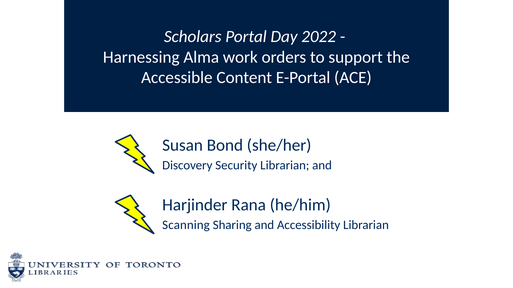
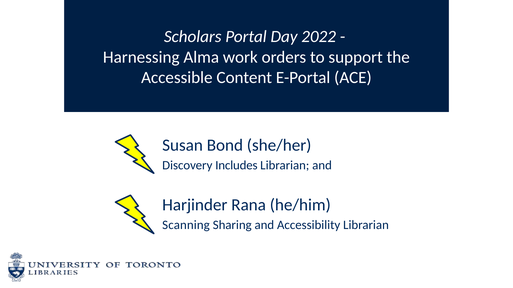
Security: Security -> Includes
